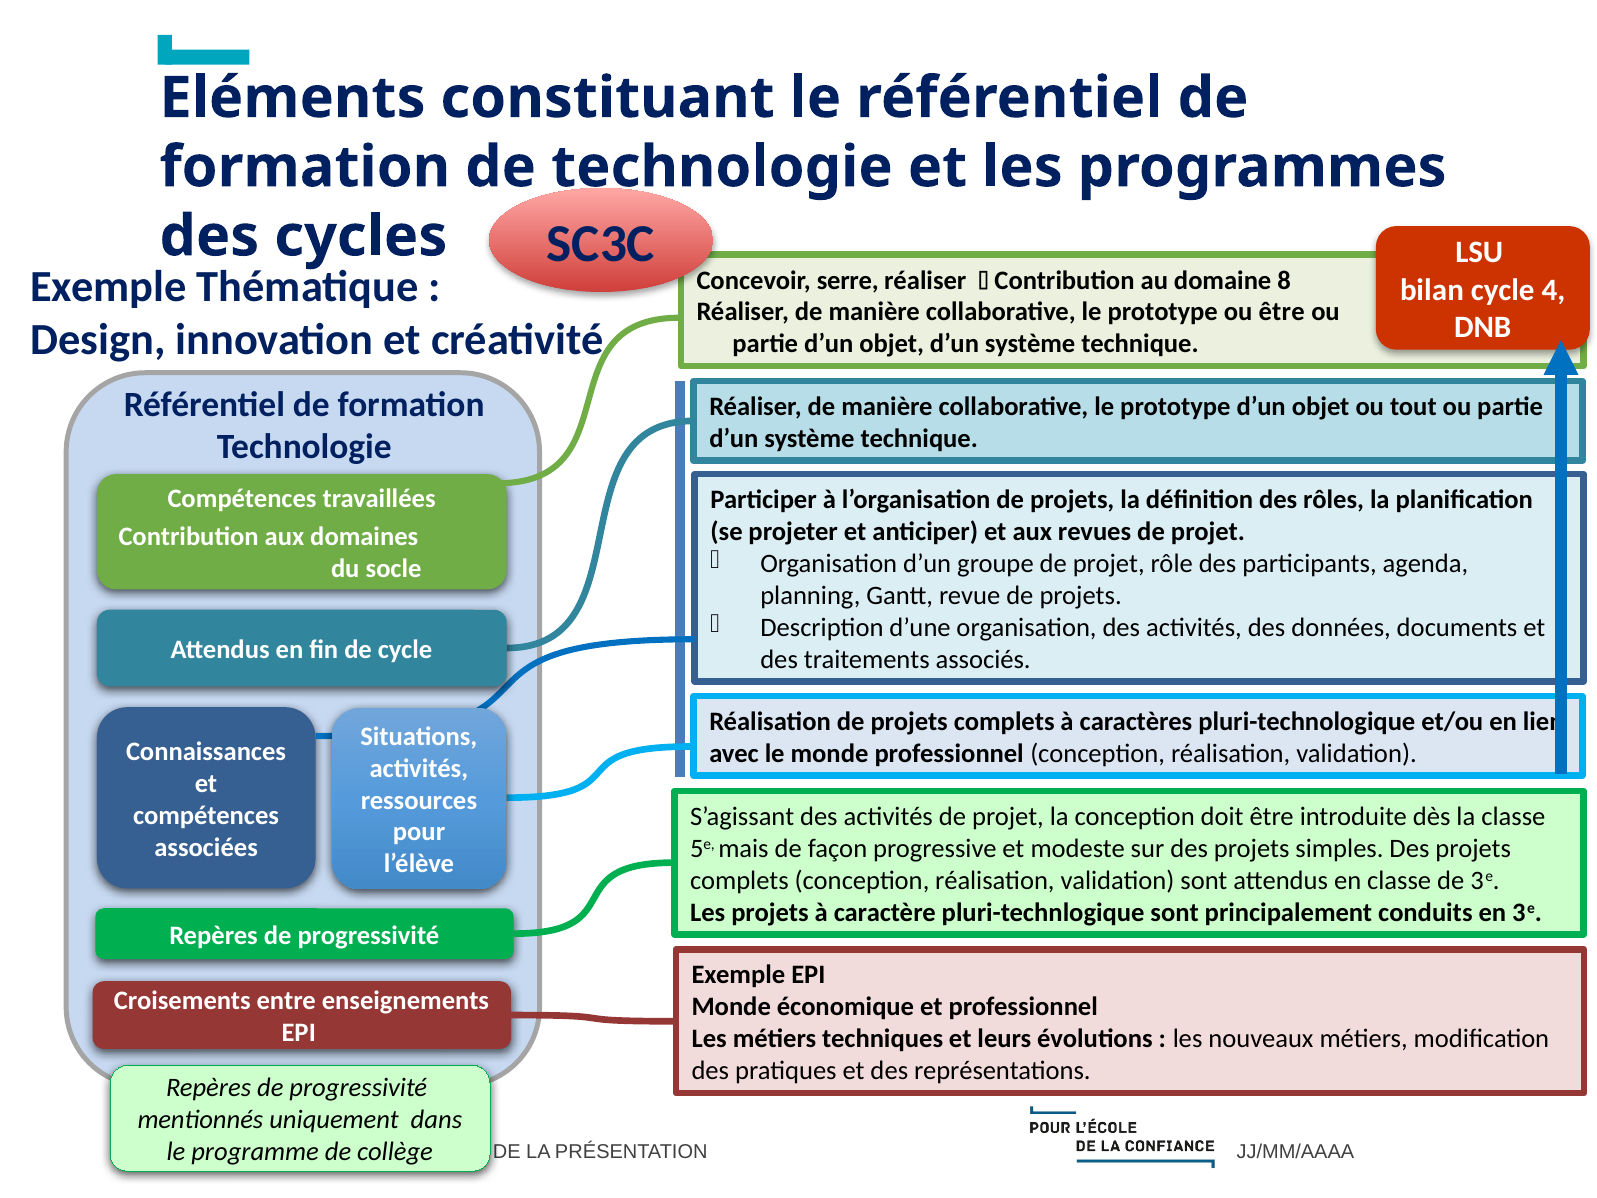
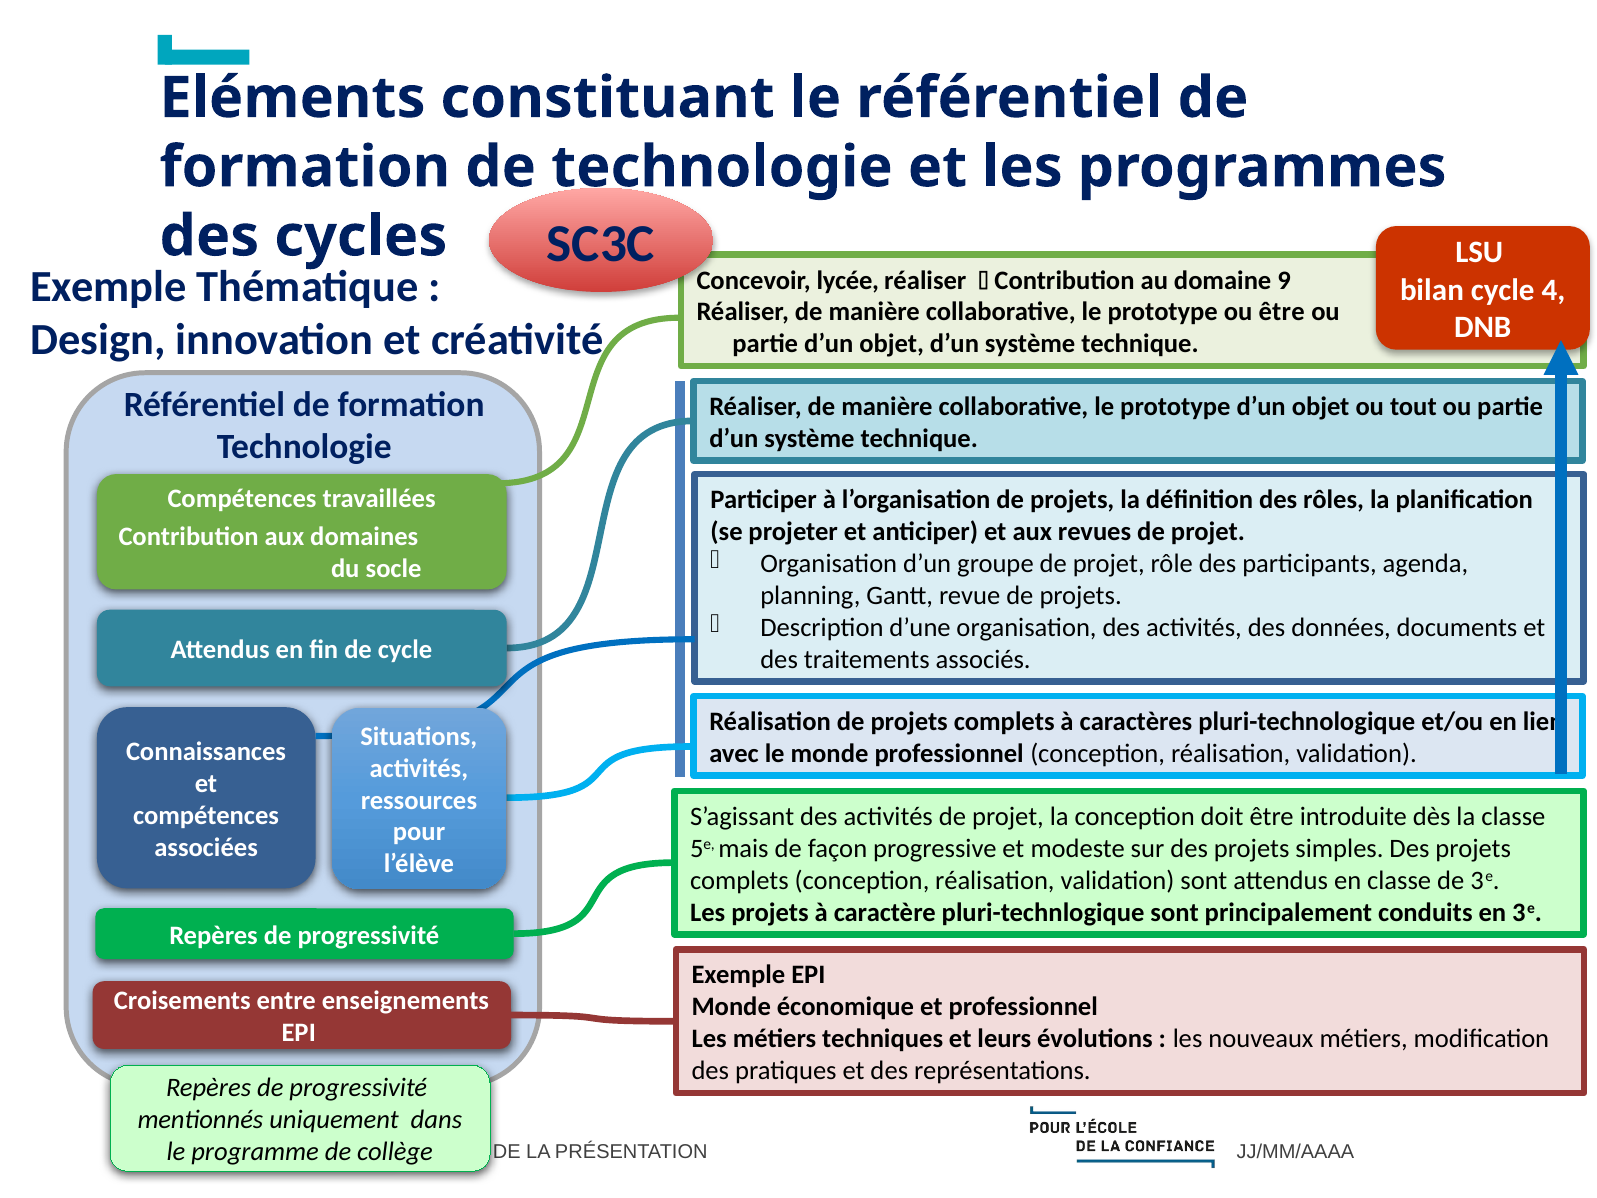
serre: serre -> lycée
8: 8 -> 9
